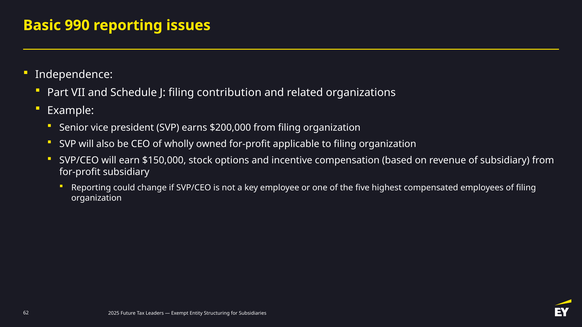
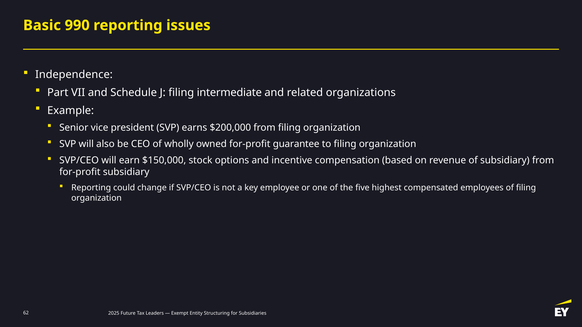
contribution: contribution -> intermediate
applicable: applicable -> guarantee
